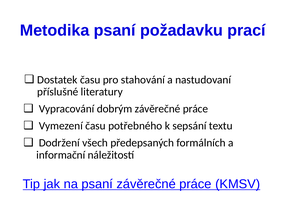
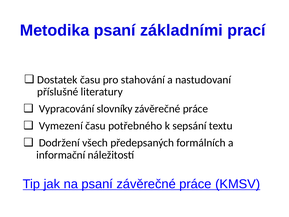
požadavku: požadavku -> základními
dobrým: dobrým -> slovníky
